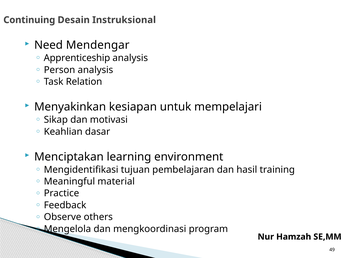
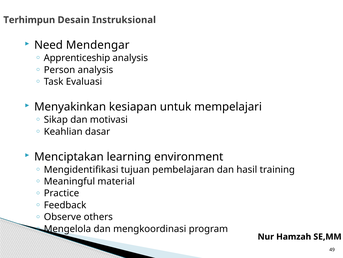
Continuing: Continuing -> Terhimpun
Relation: Relation -> Evaluasi
